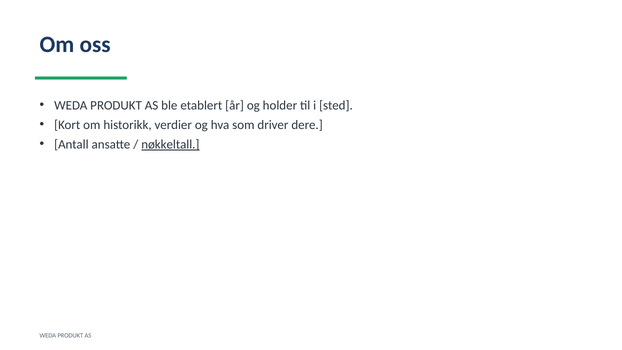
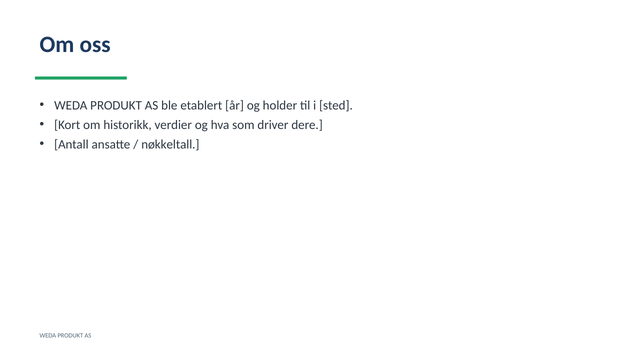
nøkkeltall underline: present -> none
